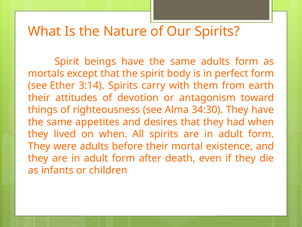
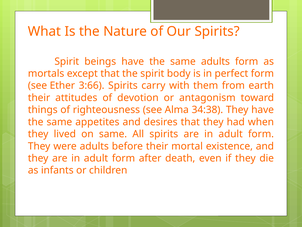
3:14: 3:14 -> 3:66
34:30: 34:30 -> 34:38
on when: when -> same
